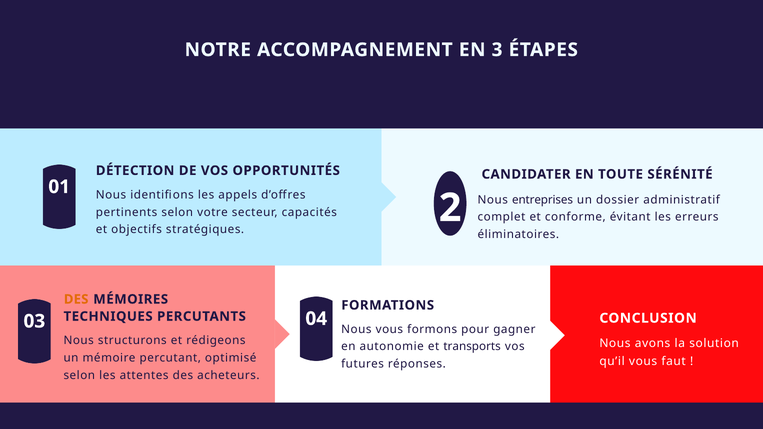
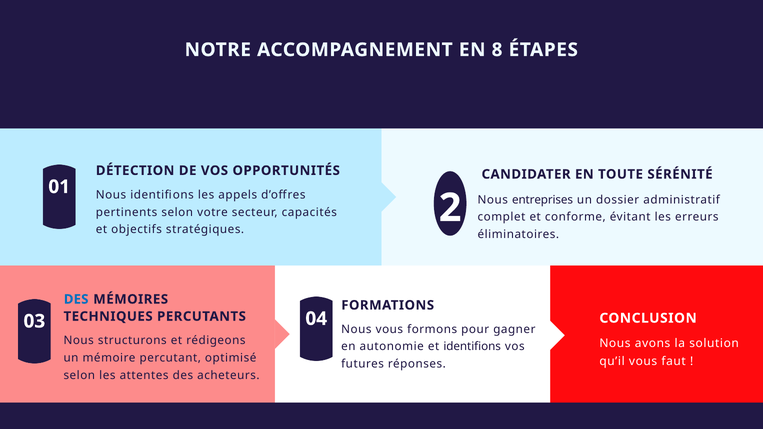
3: 3 -> 8
DES at (76, 299) colour: orange -> blue
et transports: transports -> identifions
